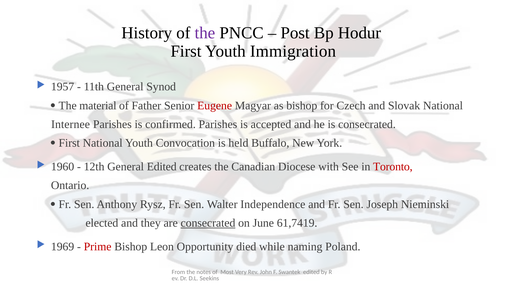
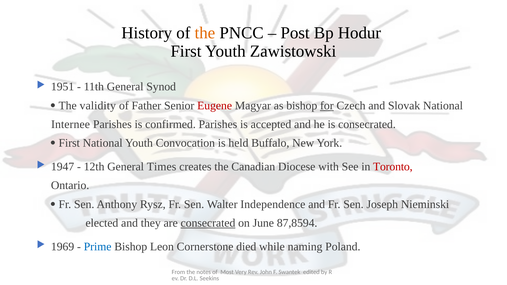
the at (205, 33) colour: purple -> orange
Immigration: Immigration -> Zawistowski
1957: 1957 -> 1951
material: material -> validity
for underline: none -> present
1960: 1960 -> 1947
General Edited: Edited -> Times
61,7419: 61,7419 -> 87,8594
Prime colour: red -> blue
Opportunity: Opportunity -> Cornerstone
